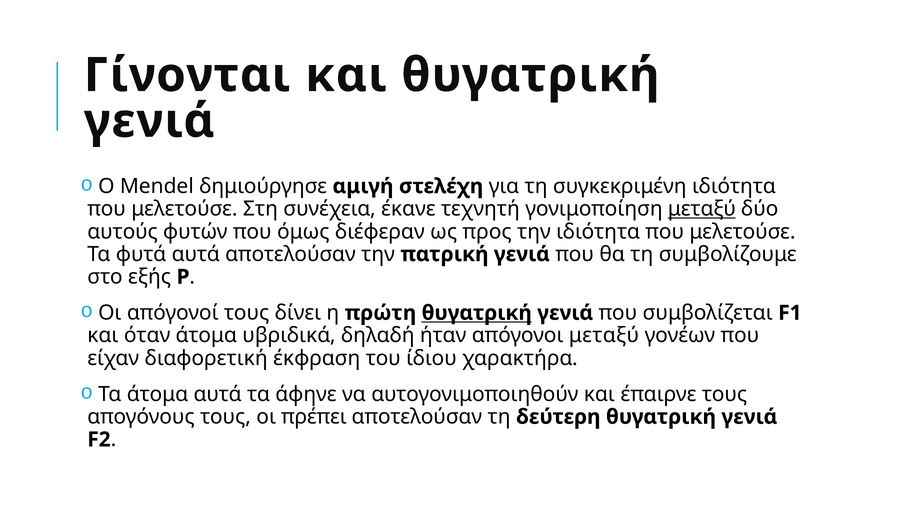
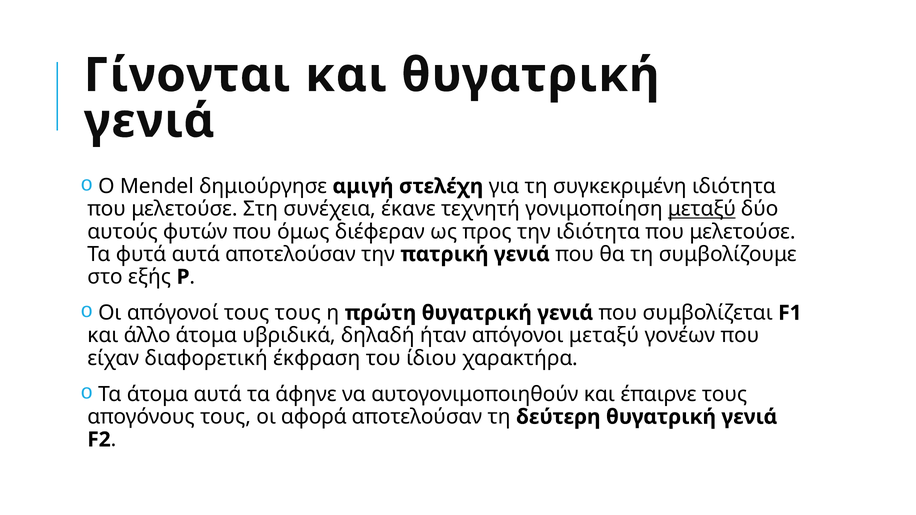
τους δίνει: δίνει -> τους
θυγατρική at (477, 313) underline: present -> none
όταν: όταν -> άλλο
πρέπει: πρέπει -> αφορά
